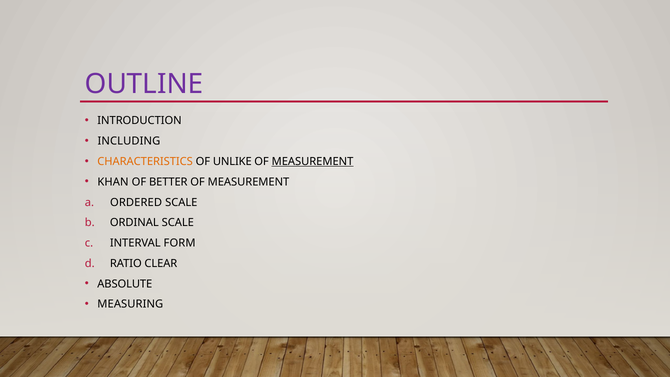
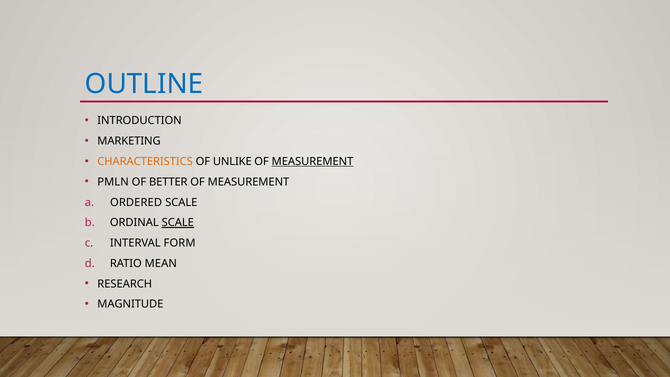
OUTLINE colour: purple -> blue
INCLUDING: INCLUDING -> MARKETING
KHAN: KHAN -> PMLN
SCALE at (178, 223) underline: none -> present
CLEAR: CLEAR -> MEAN
ABSOLUTE: ABSOLUTE -> RESEARCH
MEASURING: MEASURING -> MAGNITUDE
